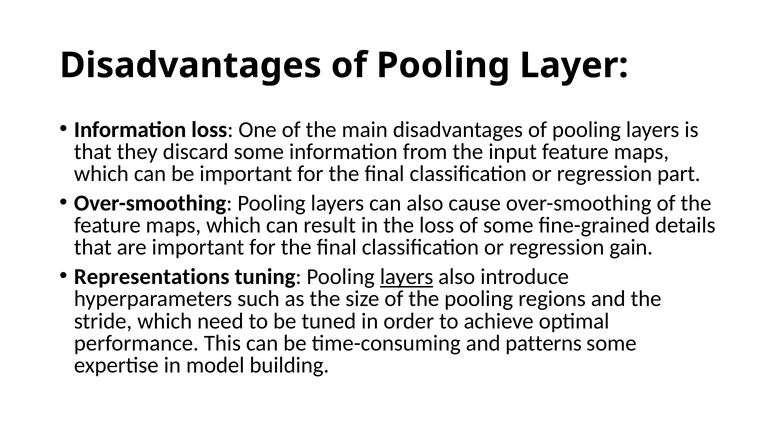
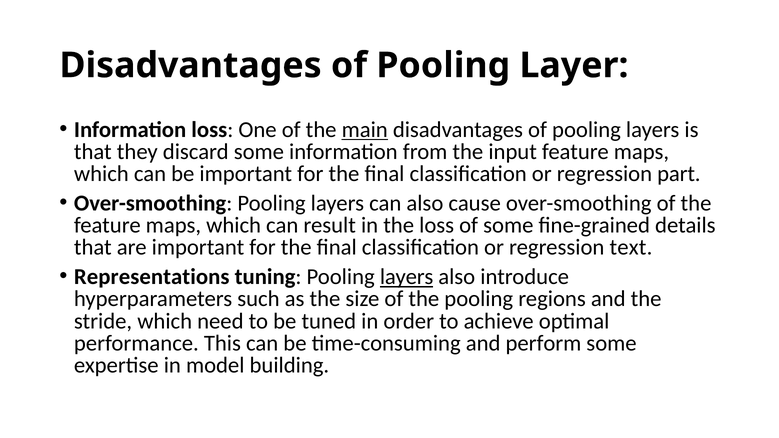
main underline: none -> present
gain: gain -> text
patterns: patterns -> perform
